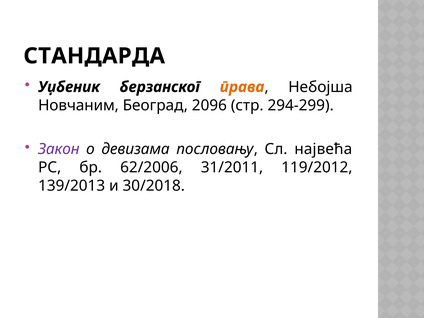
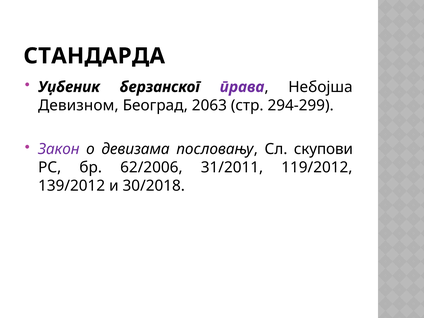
права colour: orange -> purple
Новчаним: Новчаним -> Девизном
2096: 2096 -> 2063
највећа: највећа -> скупови
139/2013: 139/2013 -> 139/2012
